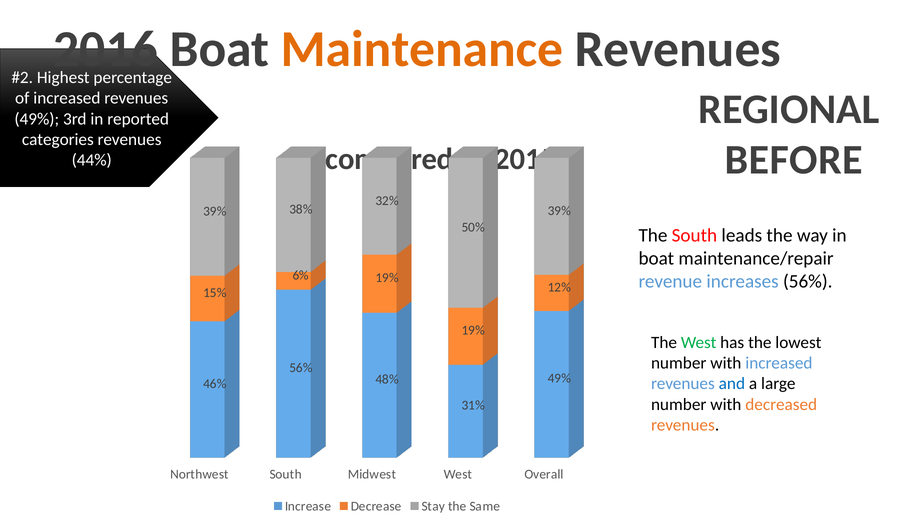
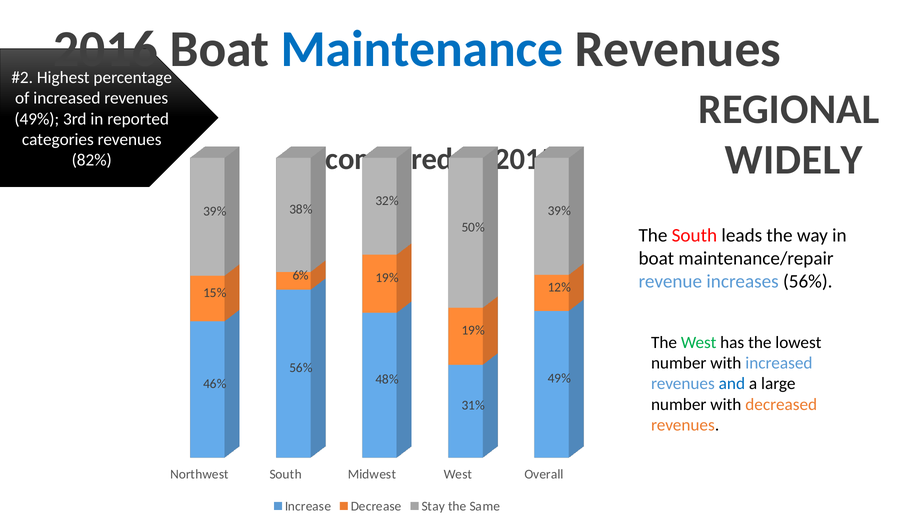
Maintenance colour: orange -> blue
BEFORE: BEFORE -> WIDELY
44%: 44% -> 82%
